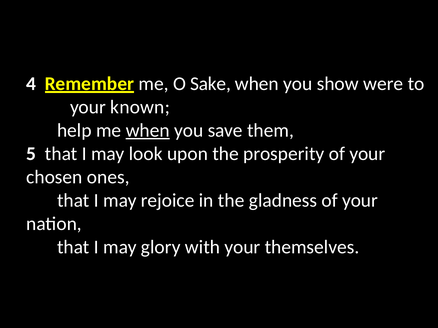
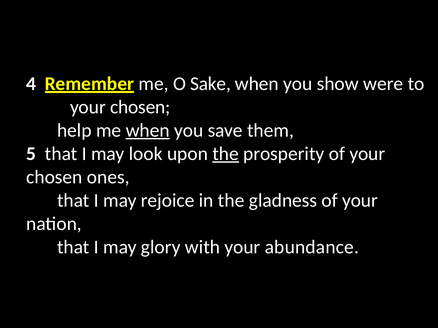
known at (140, 107): known -> chosen
the at (226, 154) underline: none -> present
themselves: themselves -> abundance
